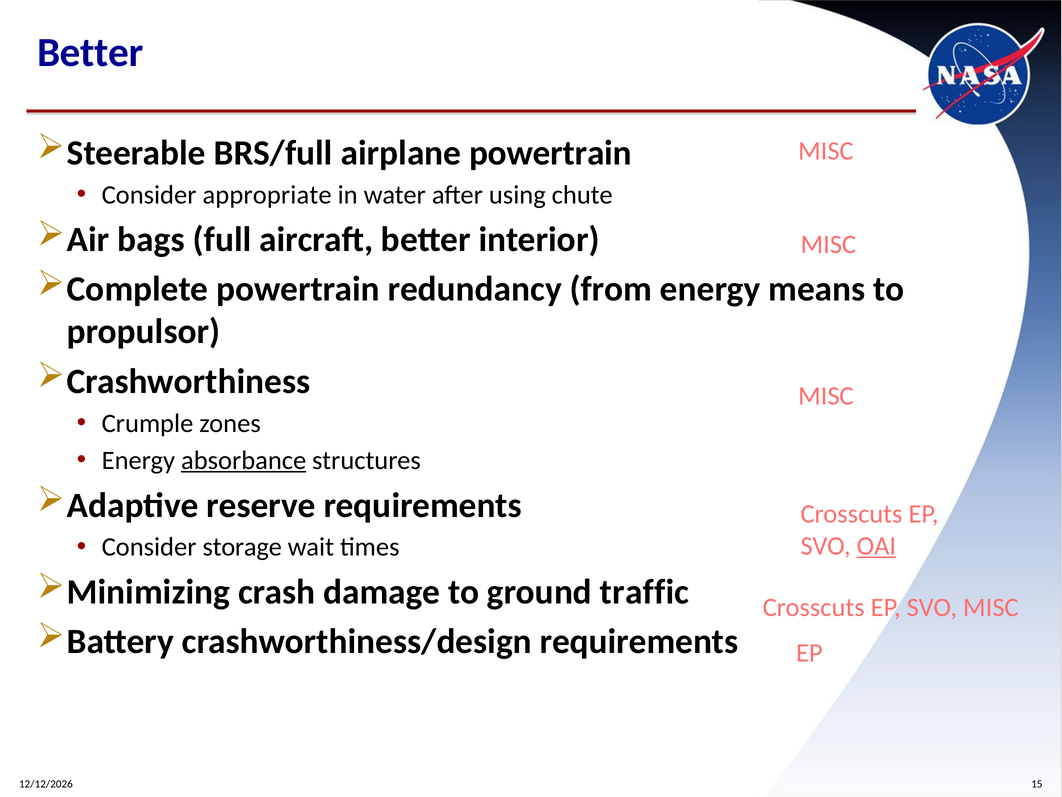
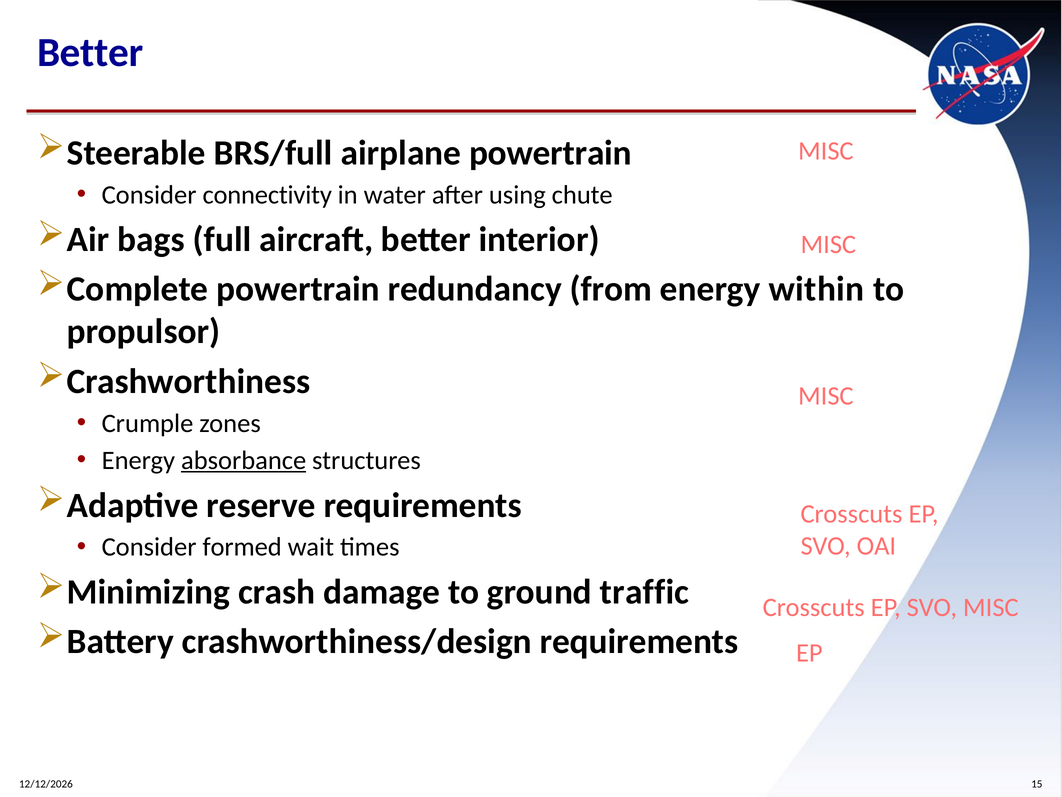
appropriate: appropriate -> connectivity
means: means -> within
storage: storage -> formed
OAI underline: present -> none
